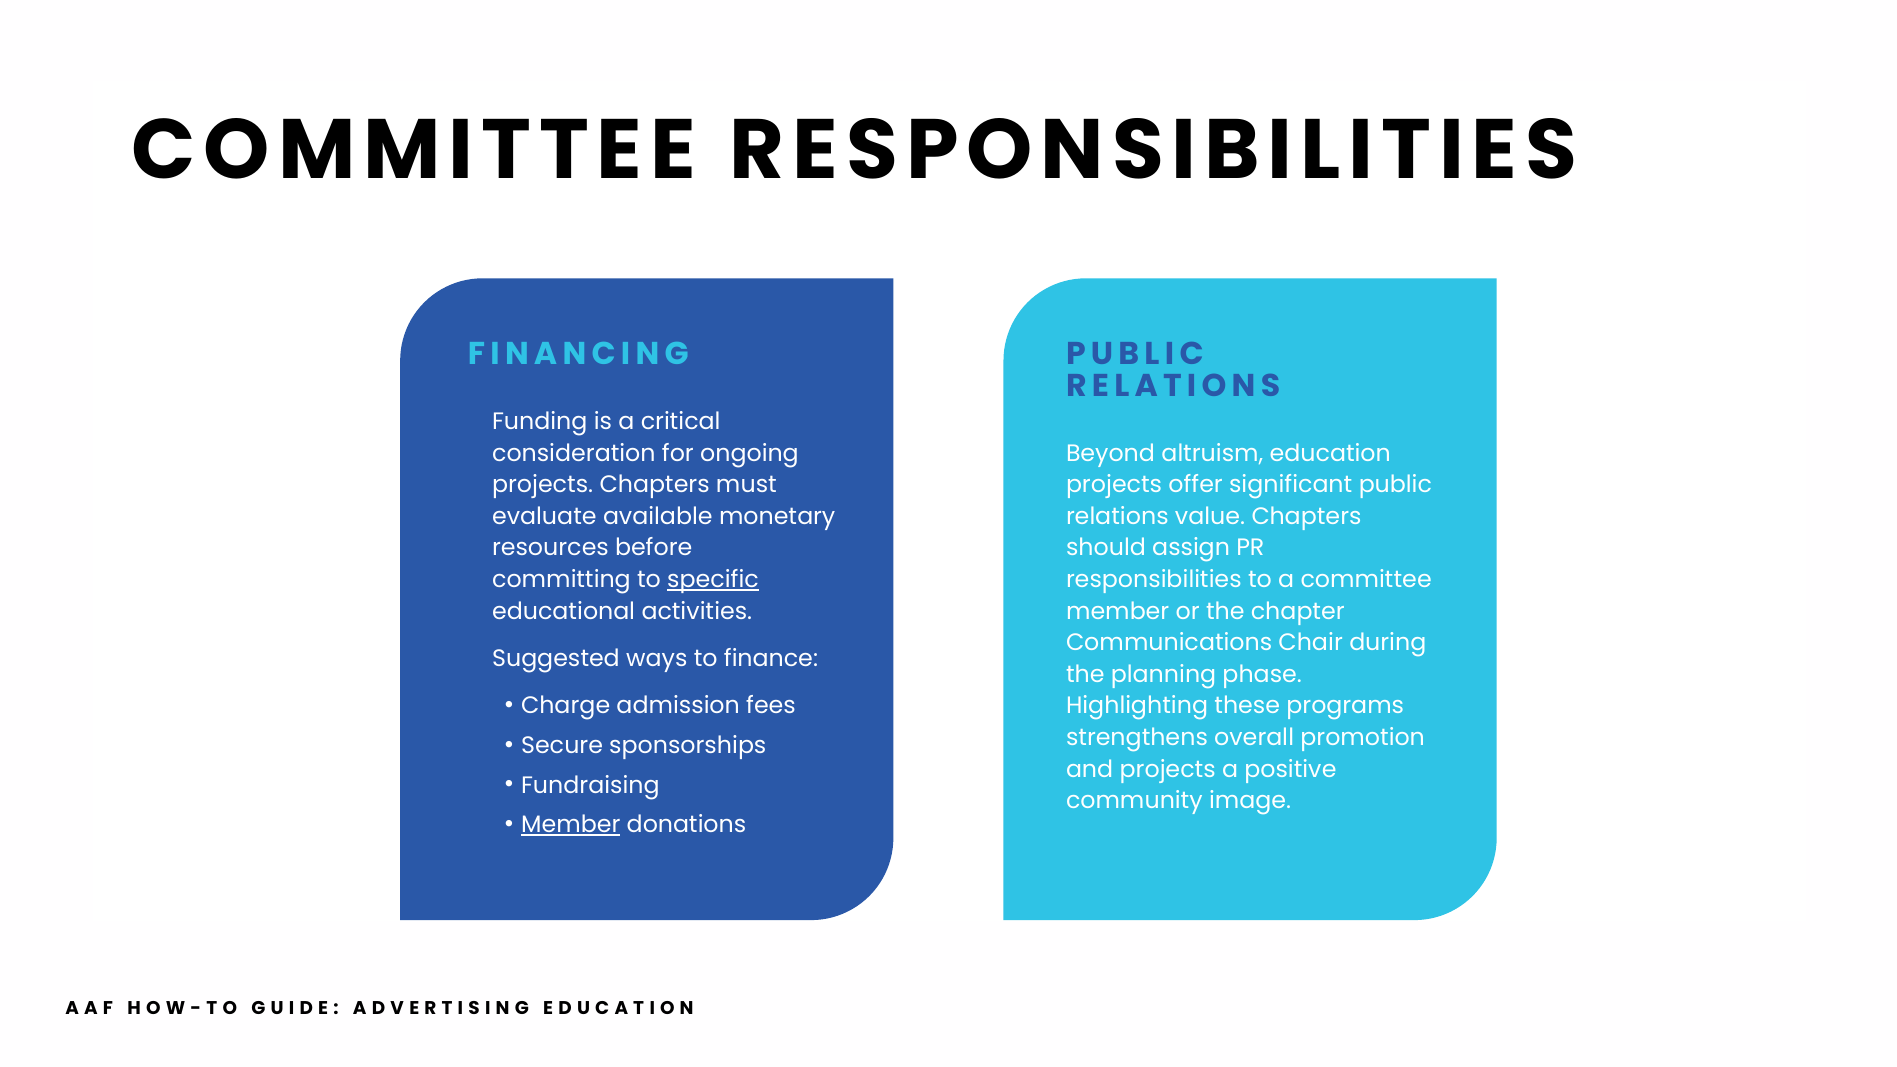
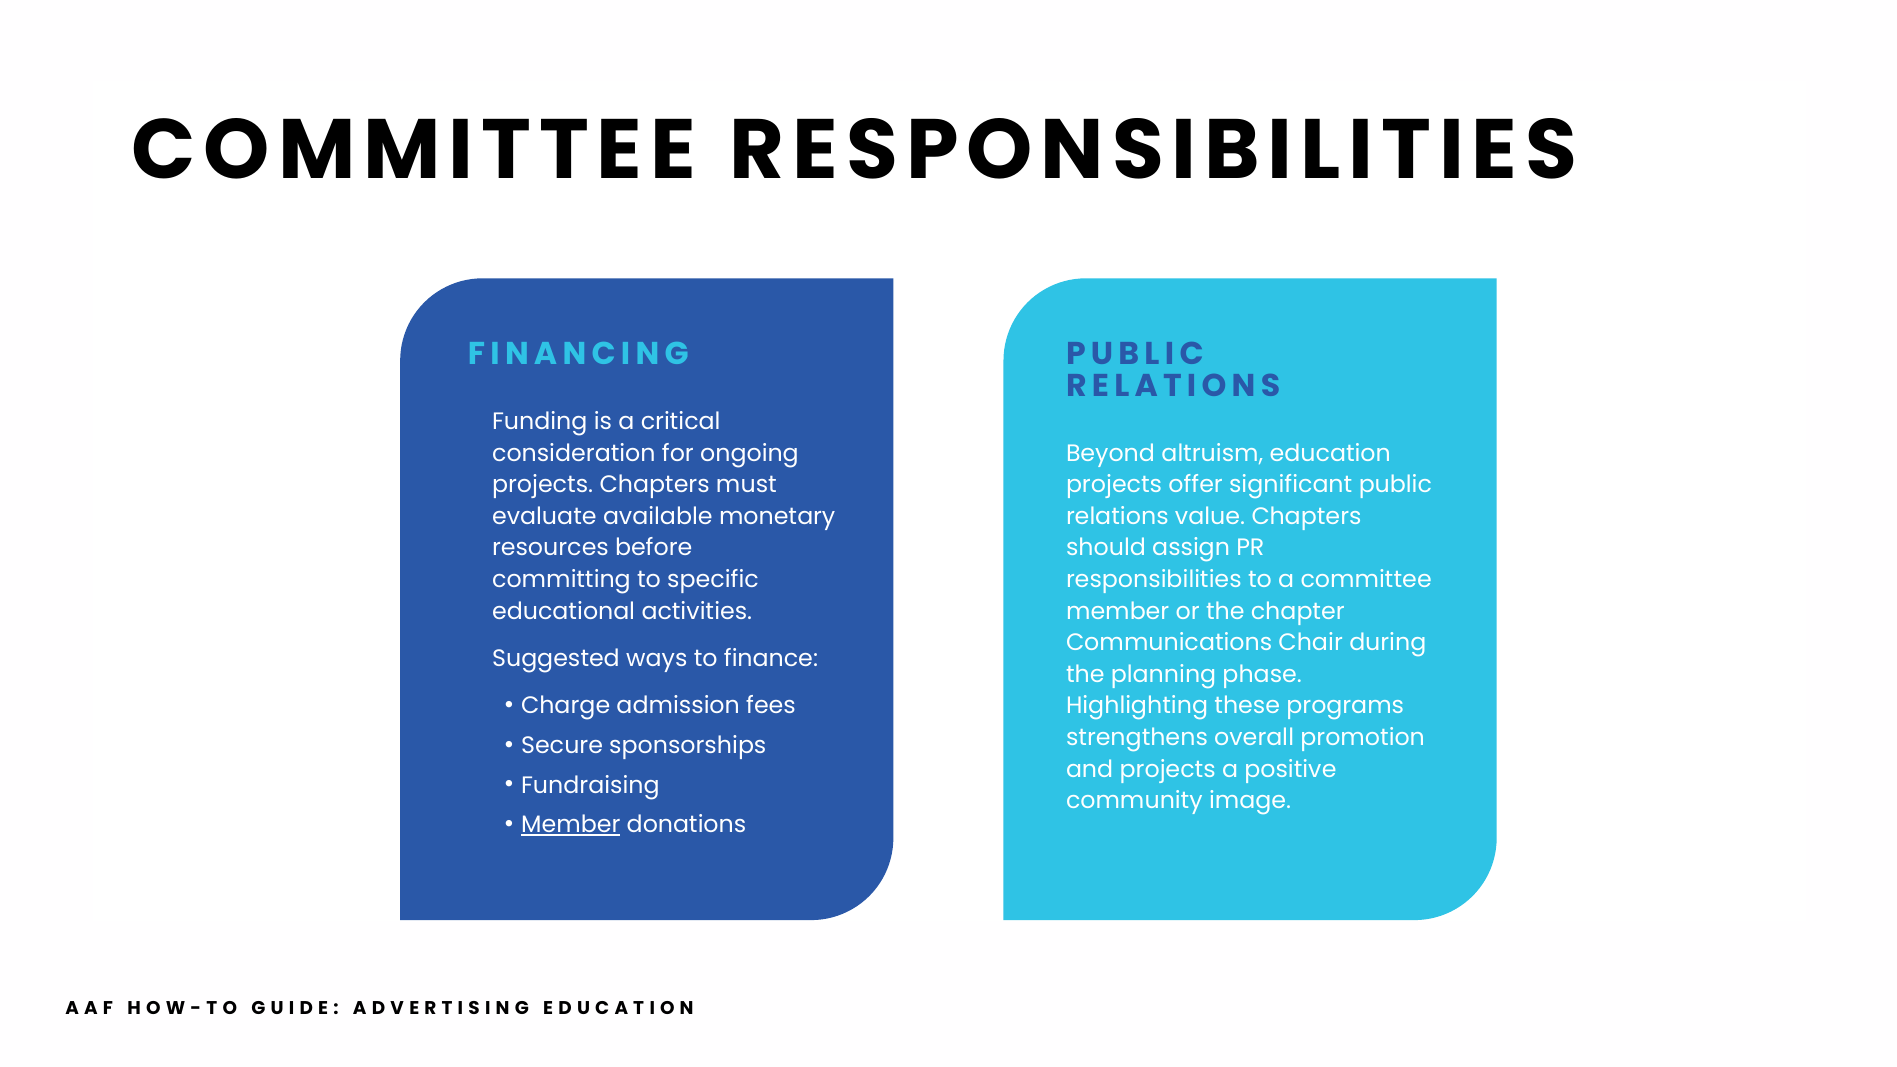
specific underline: present -> none
